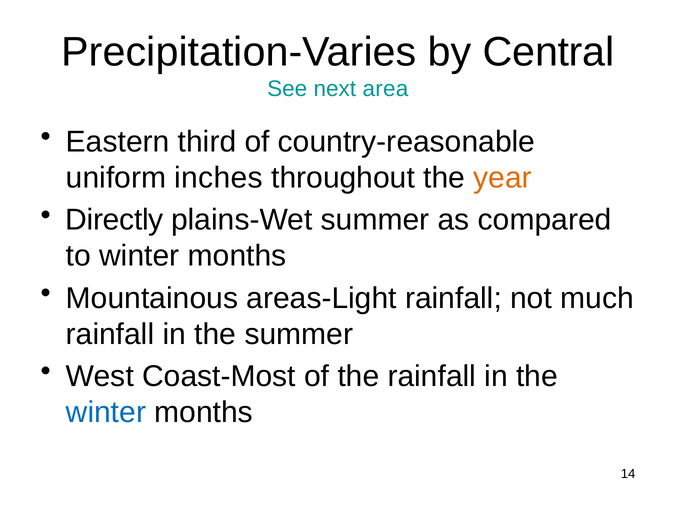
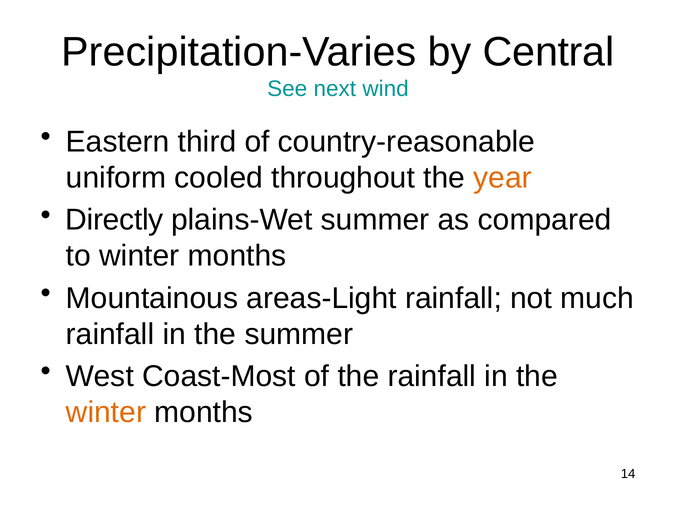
area: area -> wind
inches: inches -> cooled
winter at (106, 412) colour: blue -> orange
